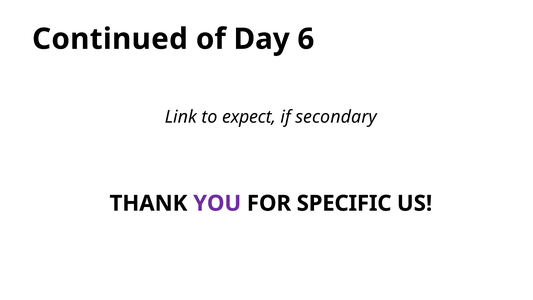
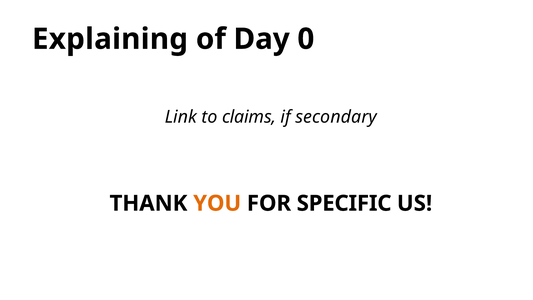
Continued: Continued -> Explaining
6: 6 -> 0
expect: expect -> claims
YOU colour: purple -> orange
